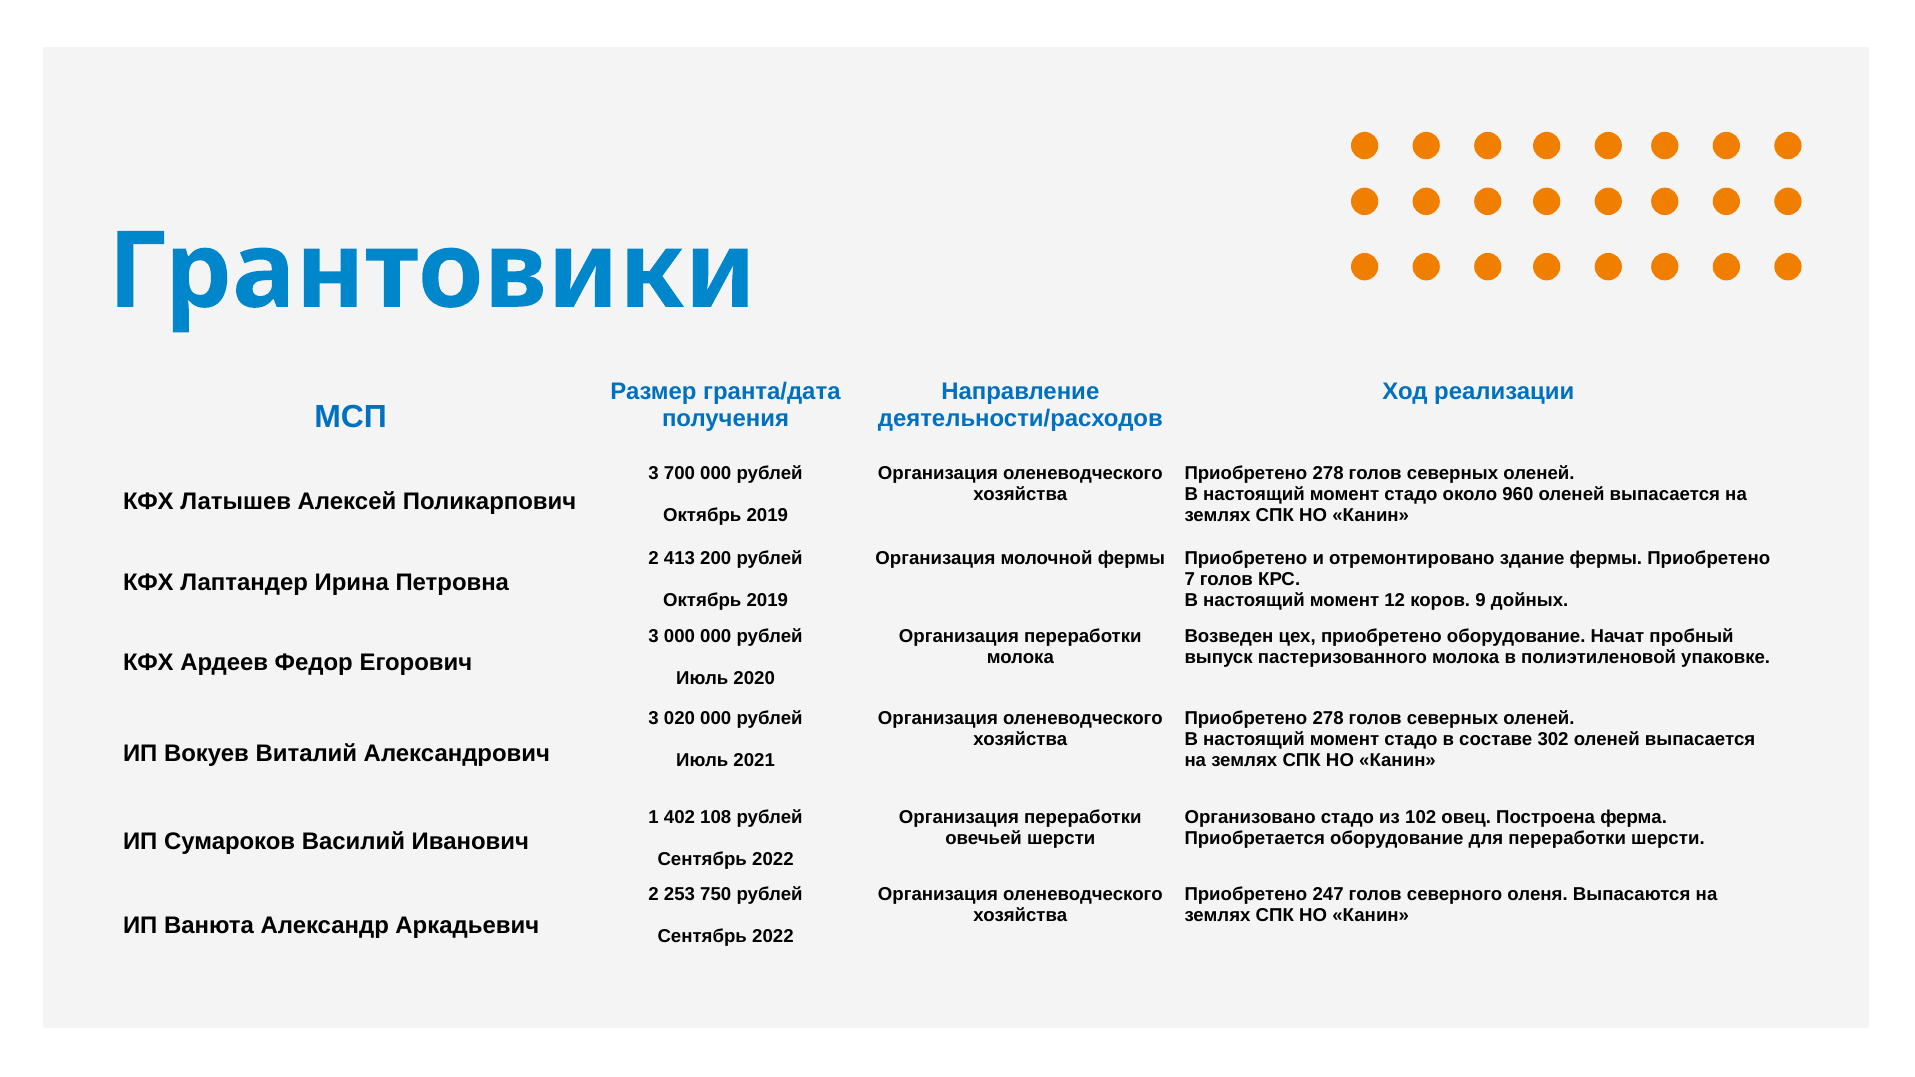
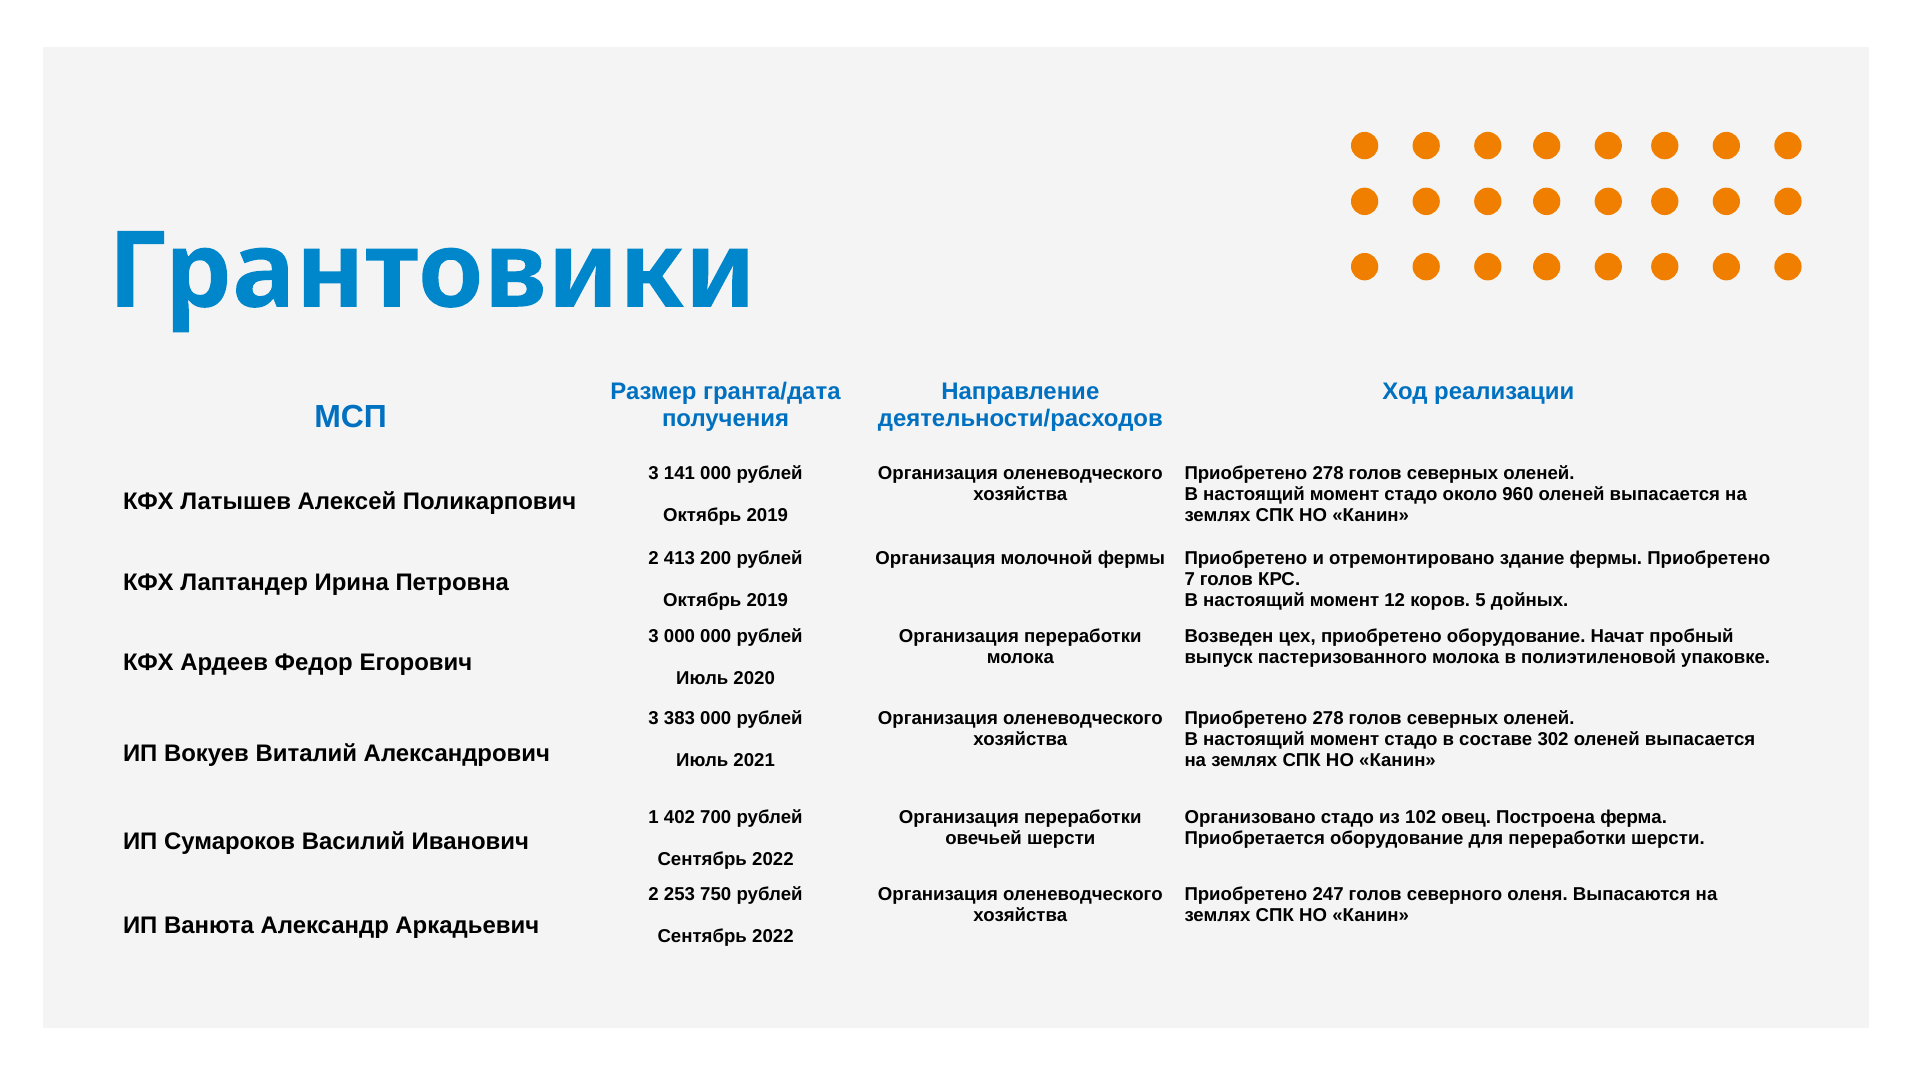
700: 700 -> 141
9: 9 -> 5
020: 020 -> 383
108: 108 -> 700
